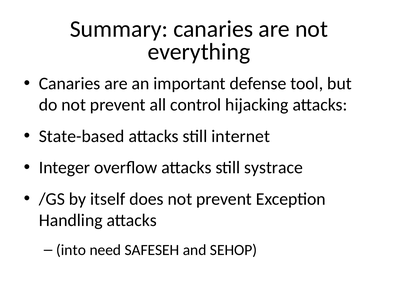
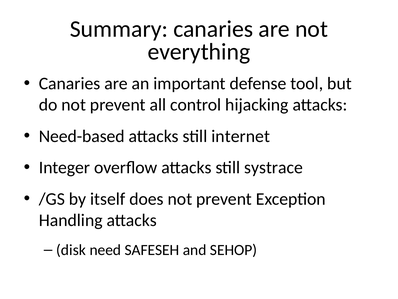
State-based: State-based -> Need-based
into: into -> disk
